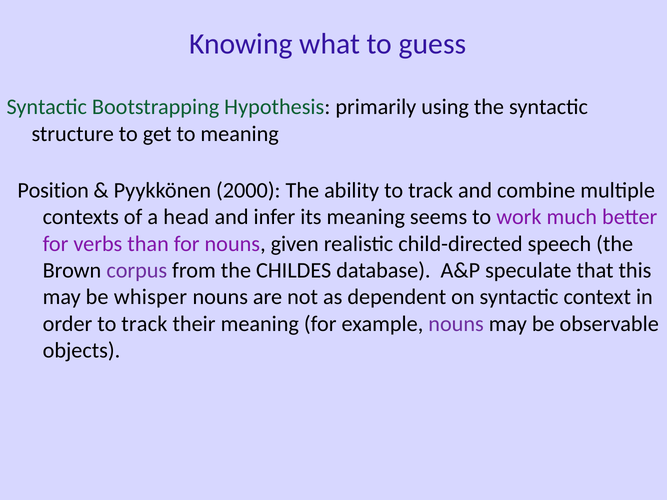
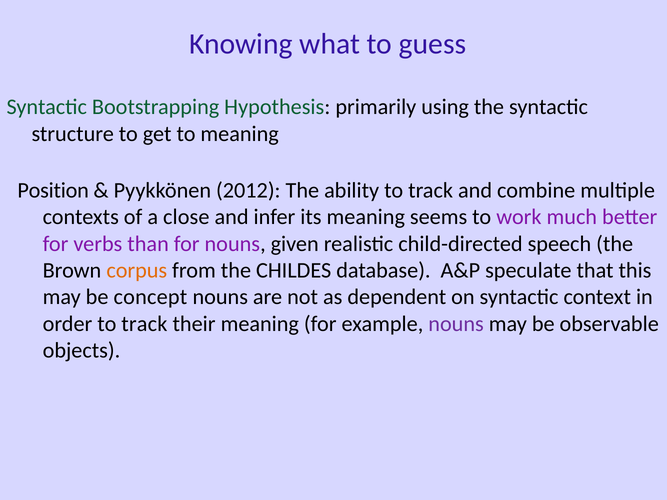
2000: 2000 -> 2012
head: head -> close
corpus colour: purple -> orange
whisper: whisper -> concept
